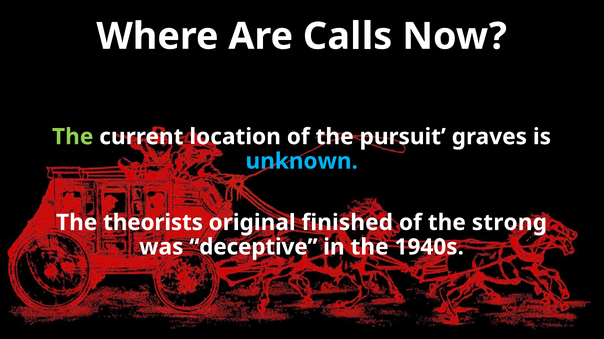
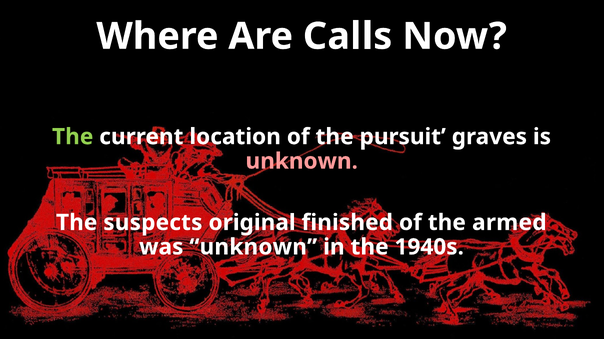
unknown at (302, 162) colour: light blue -> pink
theorists: theorists -> suspects
strong: strong -> armed
was deceptive: deceptive -> unknown
